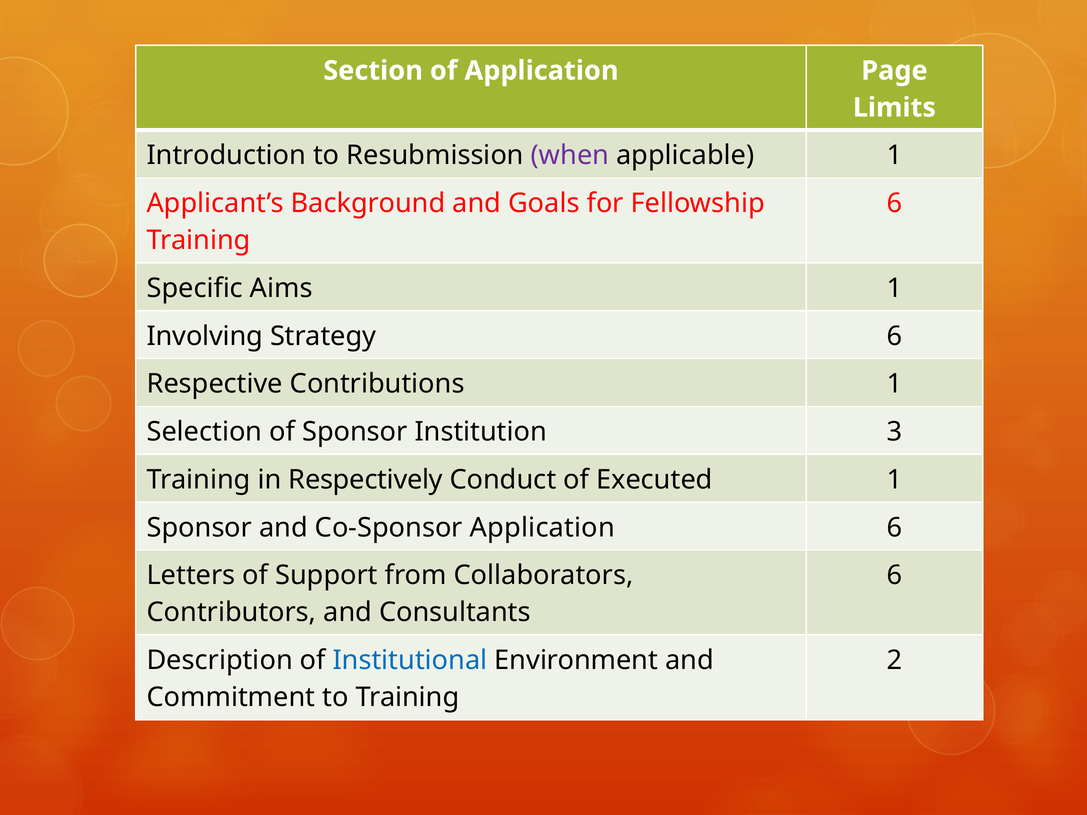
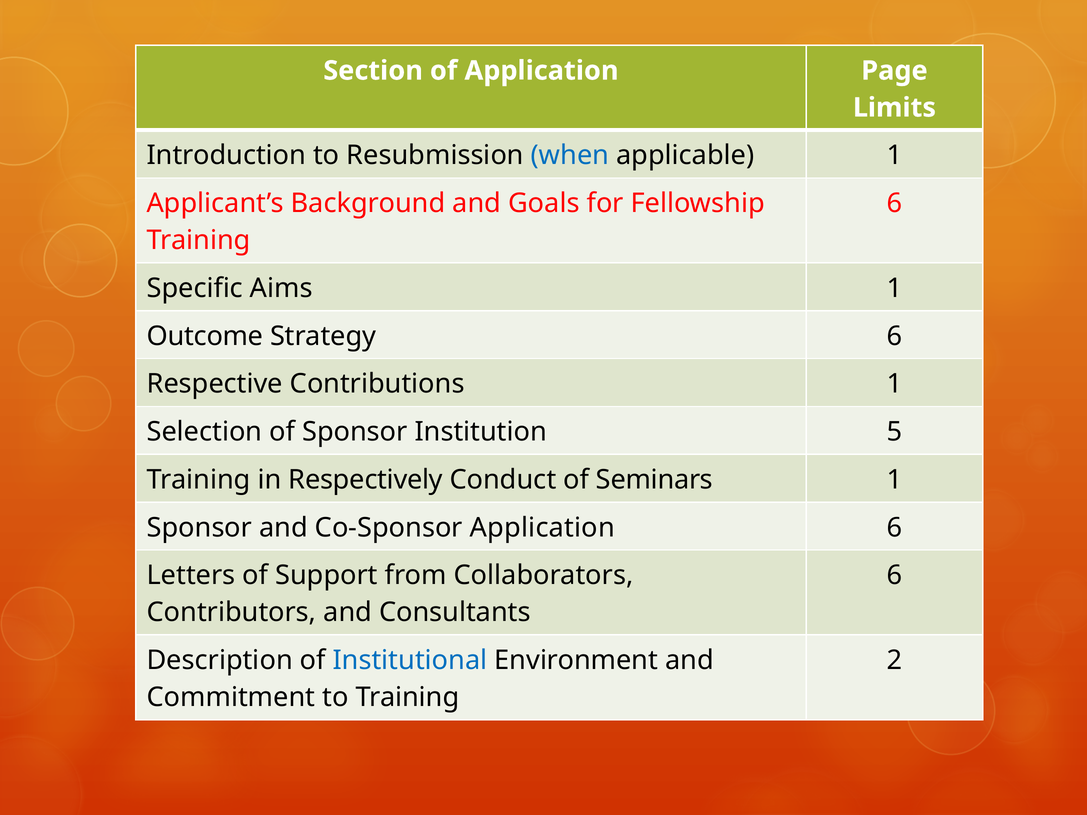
when colour: purple -> blue
Involving: Involving -> Outcome
3: 3 -> 5
Executed: Executed -> Seminars
